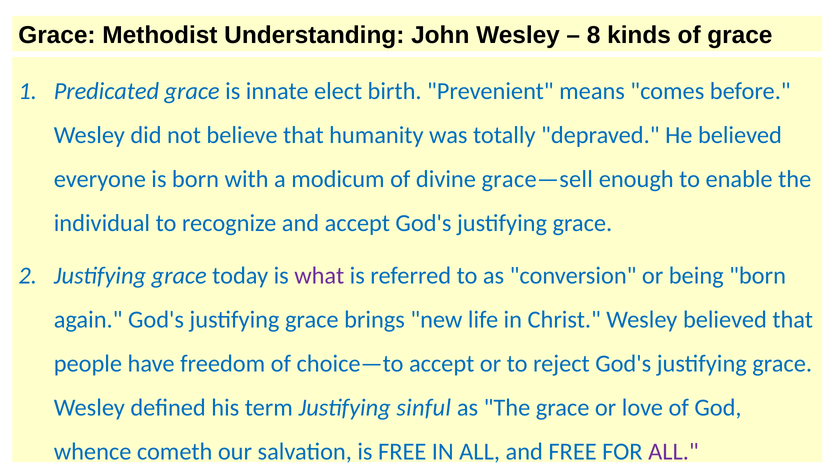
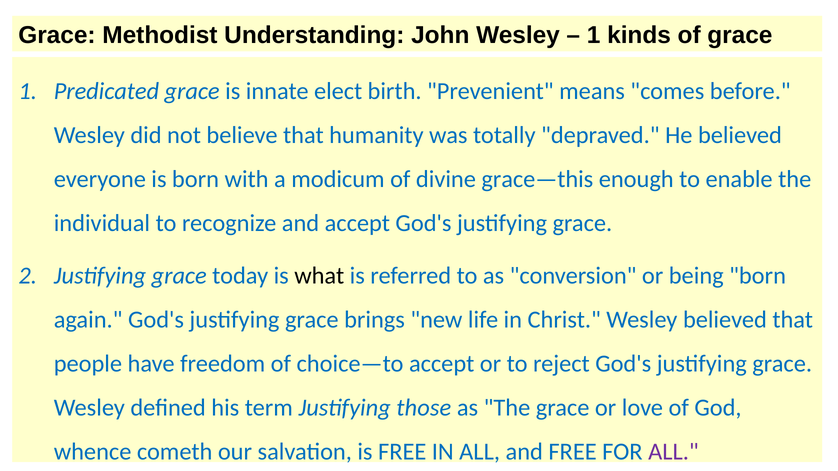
8 at (594, 35): 8 -> 1
grace—sell: grace—sell -> grace—this
what colour: purple -> black
sinful: sinful -> those
